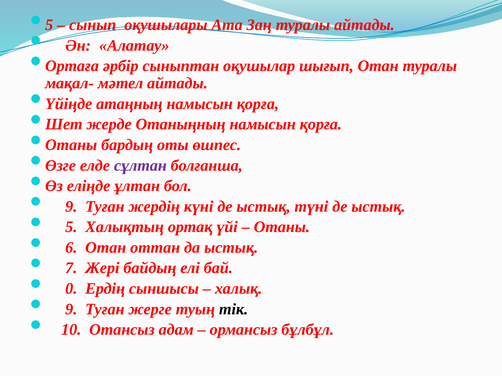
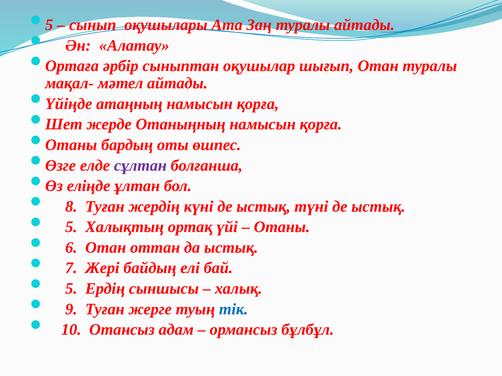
9 at (71, 207): 9 -> 8
0 at (71, 289): 0 -> 5
тік colour: black -> blue
